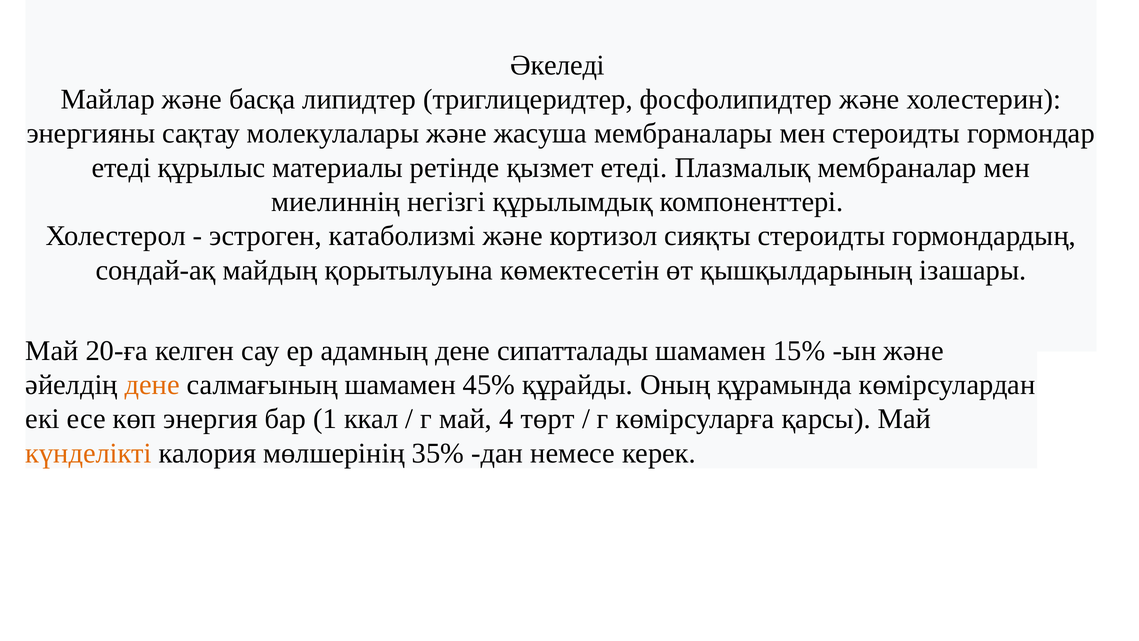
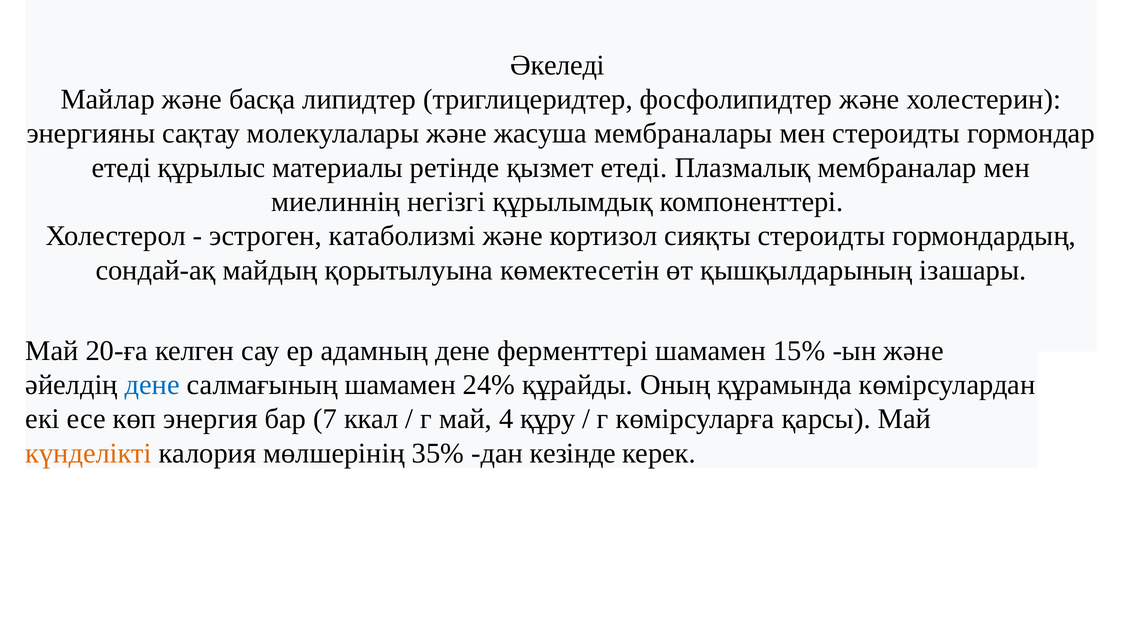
сипатталады: сипатталады -> ферменттері
дене at (152, 385) colour: orange -> blue
45%: 45% -> 24%
1: 1 -> 7
төрт: төрт -> құру
немесе: немесе -> кезінде
